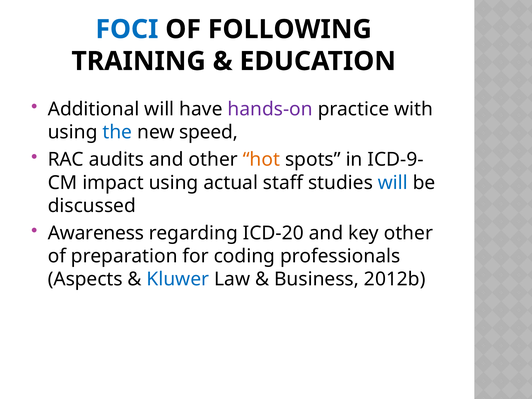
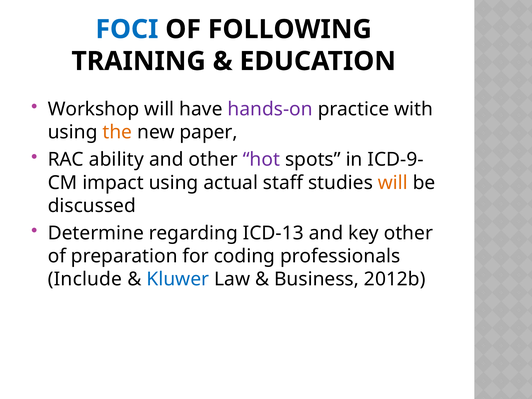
Additional: Additional -> Workshop
the colour: blue -> orange
speed: speed -> paper
audits: audits -> ability
hot colour: orange -> purple
will at (393, 183) colour: blue -> orange
Awareness: Awareness -> Determine
ICD-20: ICD-20 -> ICD-13
Aspects: Aspects -> Include
